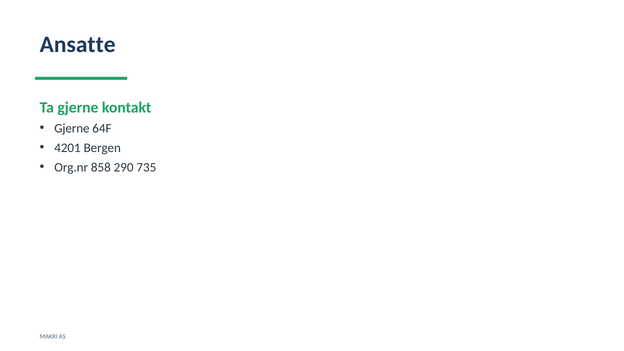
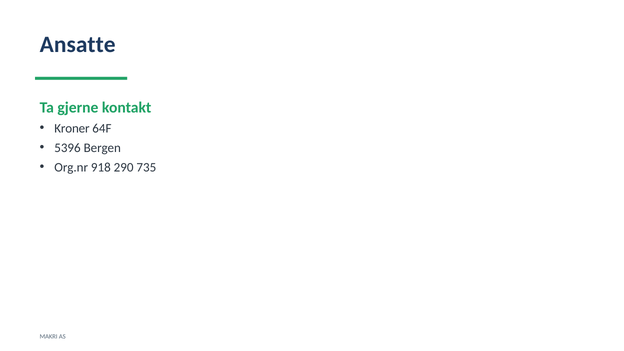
Gjerne at (72, 128): Gjerne -> Kroner
4201: 4201 -> 5396
858: 858 -> 918
